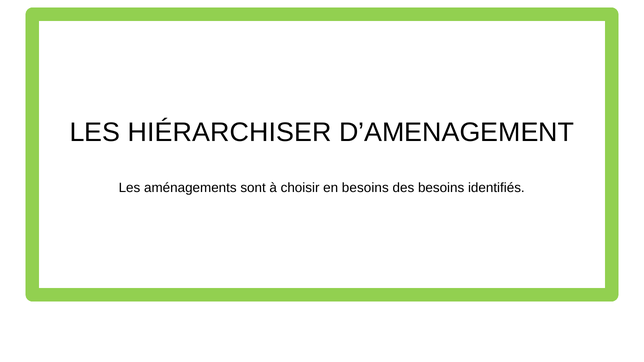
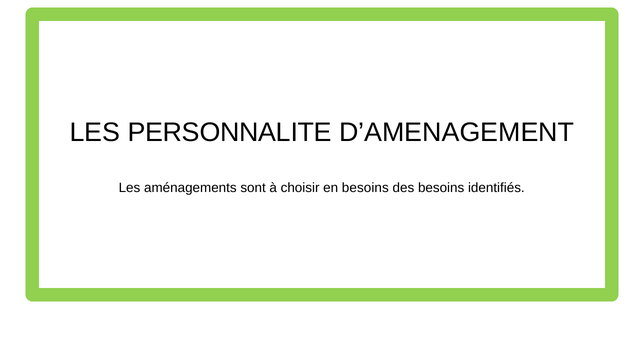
HIÉRARCHISER: HIÉRARCHISER -> PERSONNALITE
